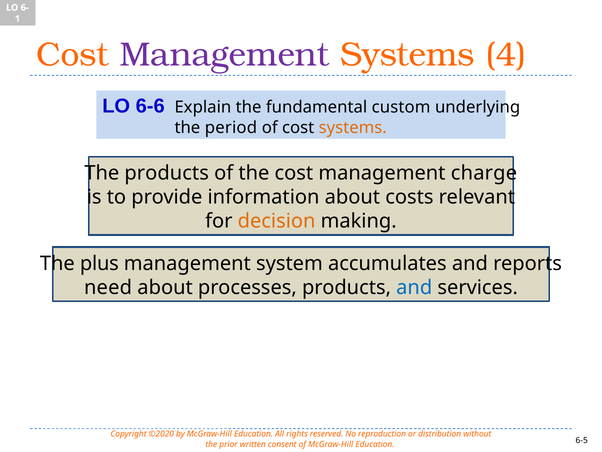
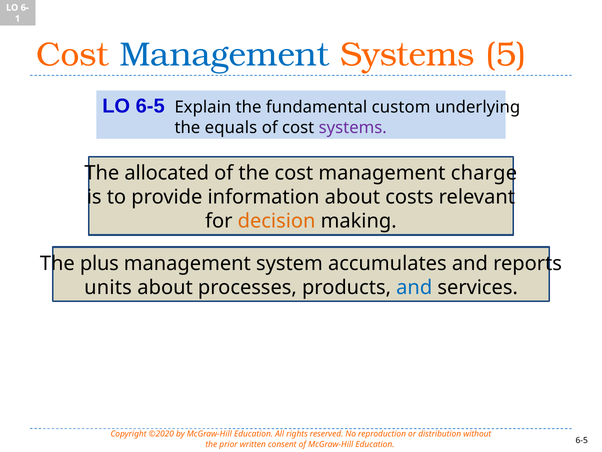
Management at (225, 54) colour: purple -> blue
4: 4 -> 5
LO 6-6: 6-6 -> 6-5
period: period -> equals
systems at (353, 128) colour: orange -> purple
The products: products -> allocated
need: need -> units
